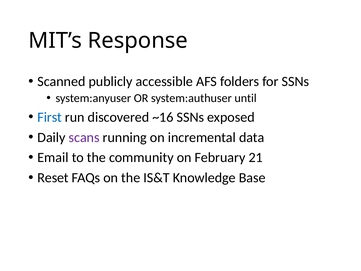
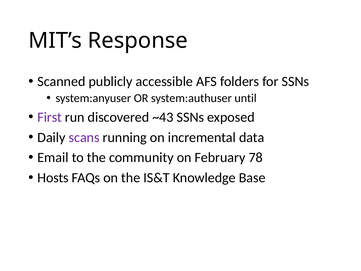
First colour: blue -> purple
~16: ~16 -> ~43
21: 21 -> 78
Reset: Reset -> Hosts
